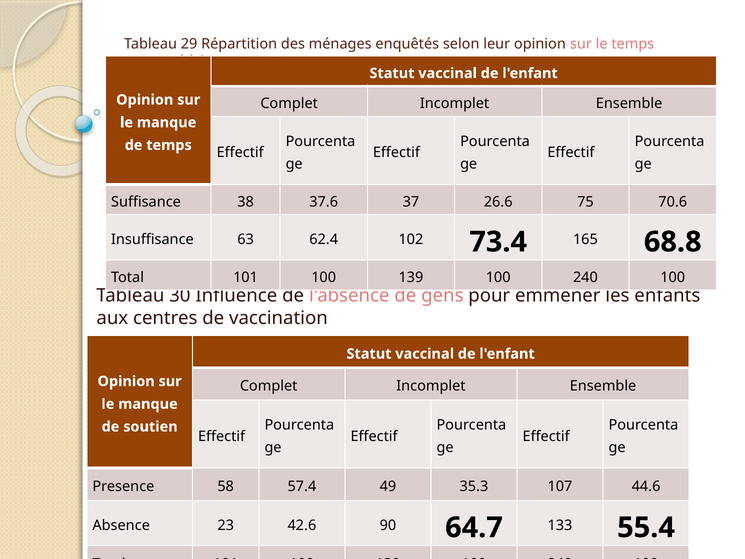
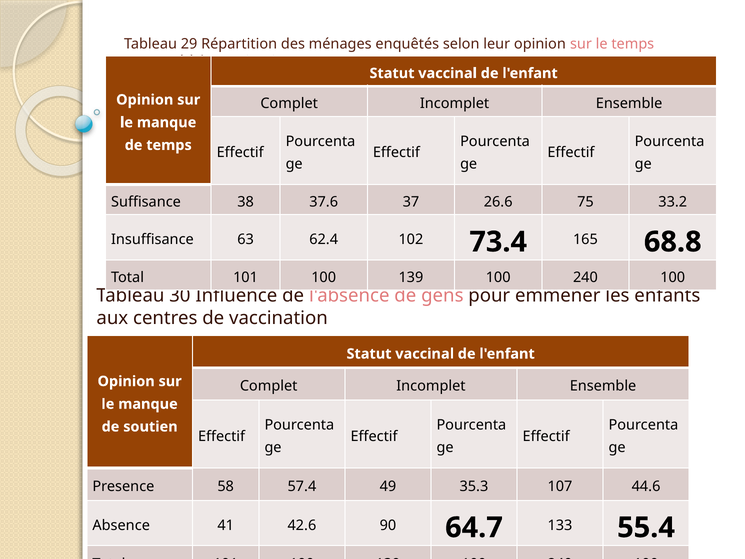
70.6: 70.6 -> 33.2
23: 23 -> 41
